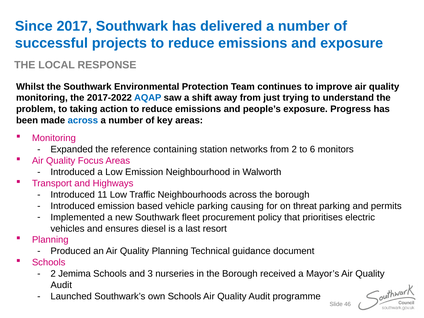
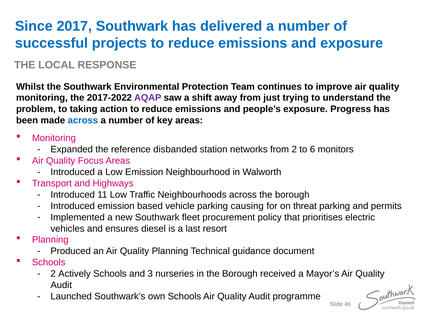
AQAP colour: blue -> purple
containing: containing -> disbanded
Jemima: Jemima -> Actively
